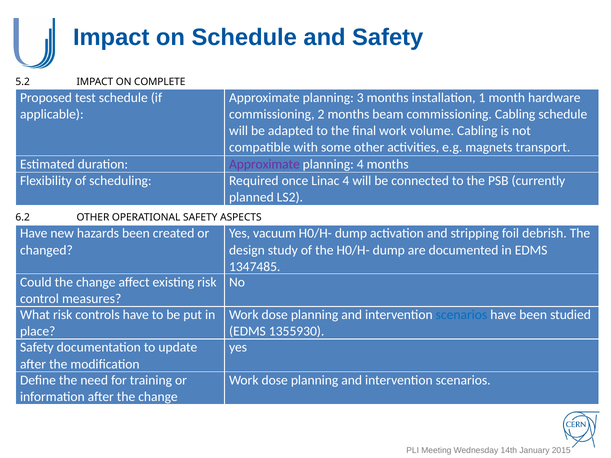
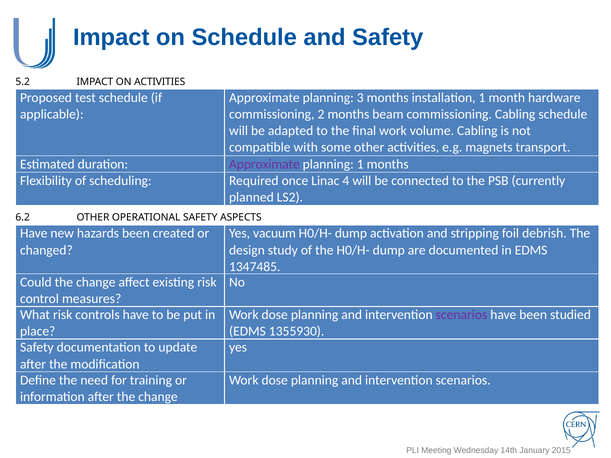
ON COMPLETE: COMPLETE -> ACTIVITIES
planning 4: 4 -> 1
scenarios at (461, 315) colour: blue -> purple
